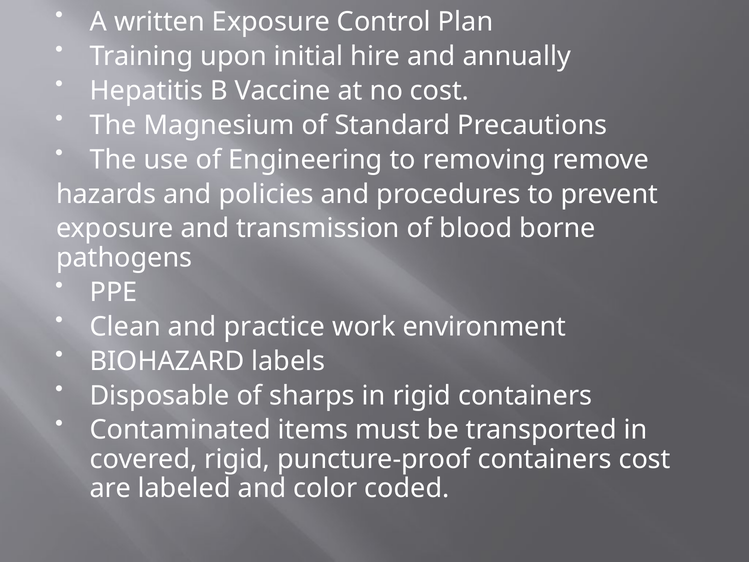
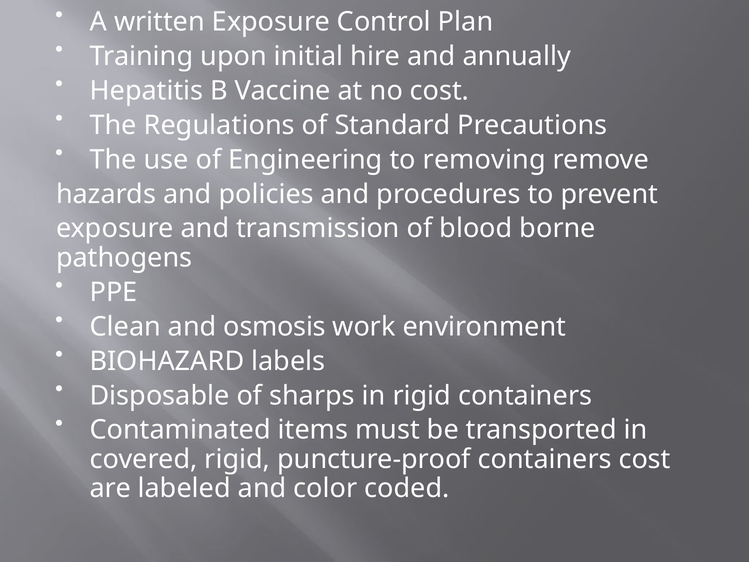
Magnesium: Magnesium -> Regulations
practice: practice -> osmosis
